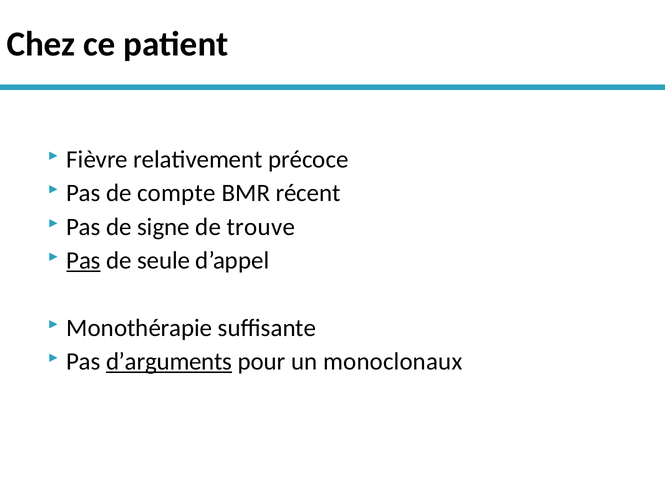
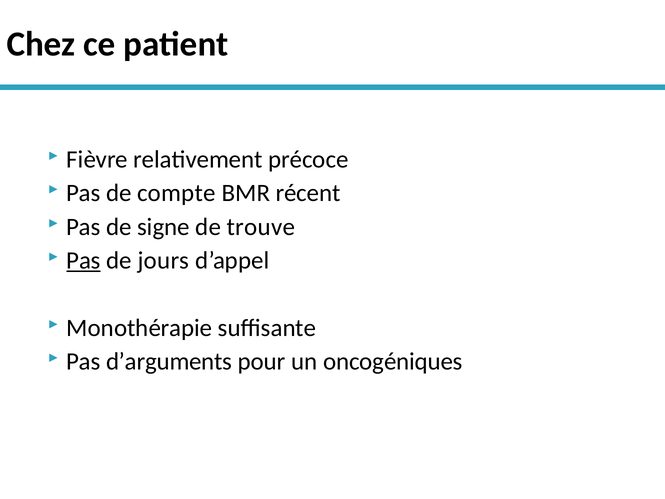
seule: seule -> jours
d’arguments underline: present -> none
monoclonaux: monoclonaux -> oncogéniques
